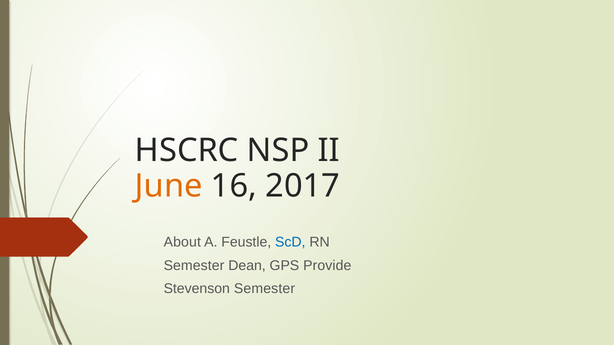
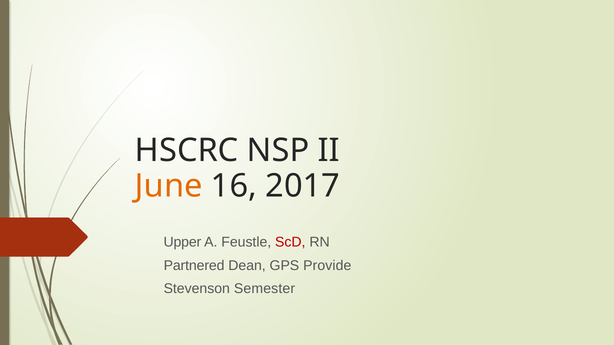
About: About -> Upper
ScD colour: blue -> red
Semester at (194, 266): Semester -> Partnered
